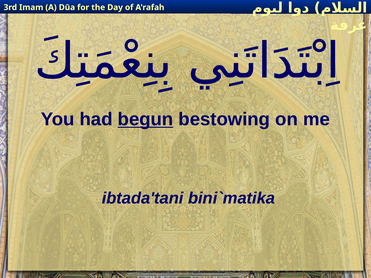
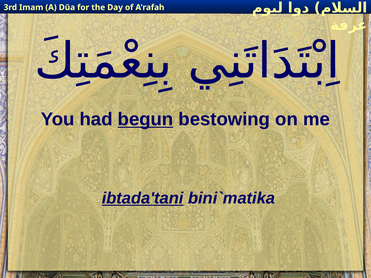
ibtada'tani underline: none -> present
